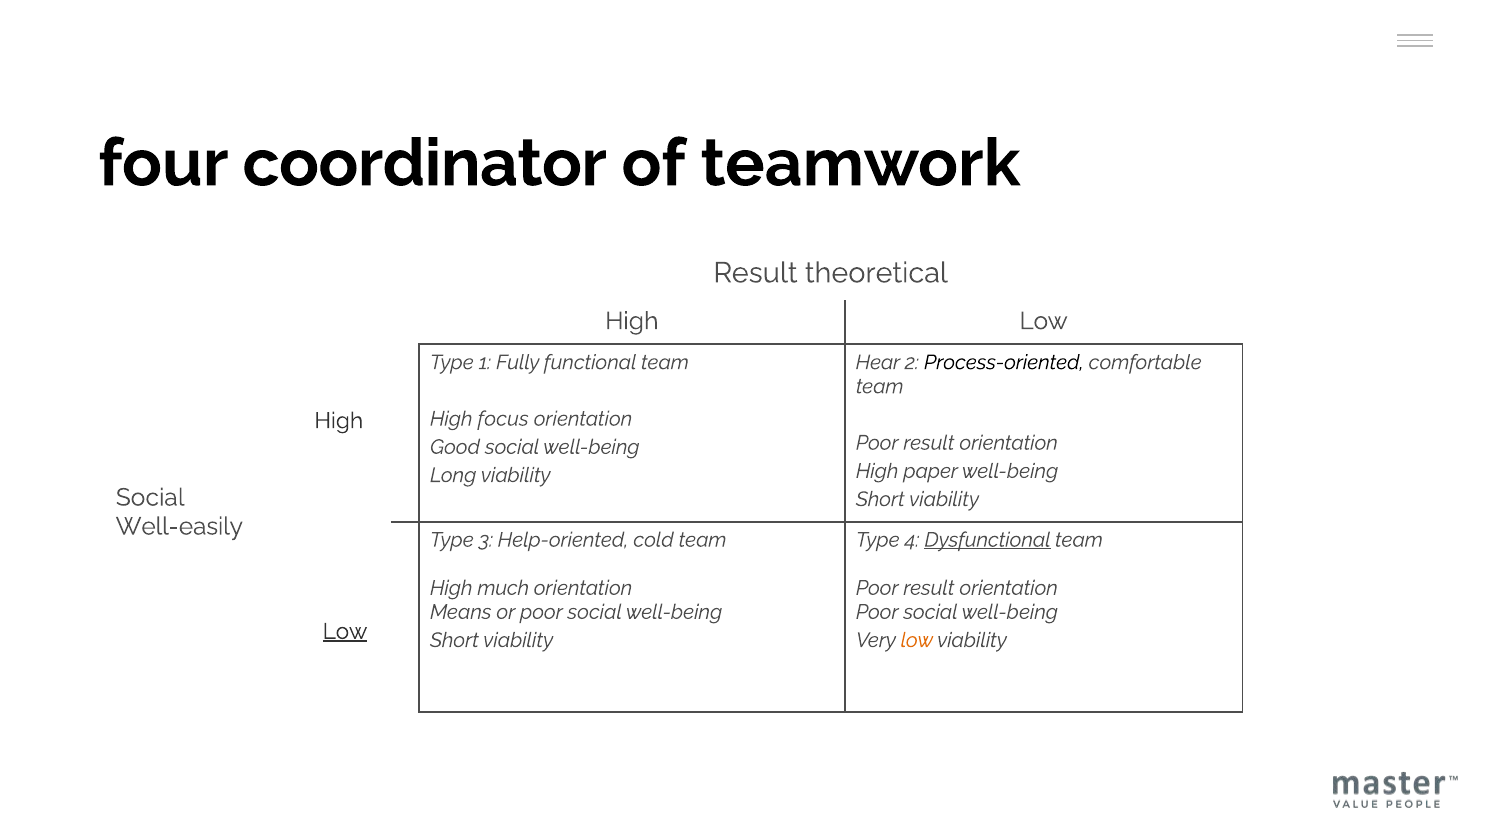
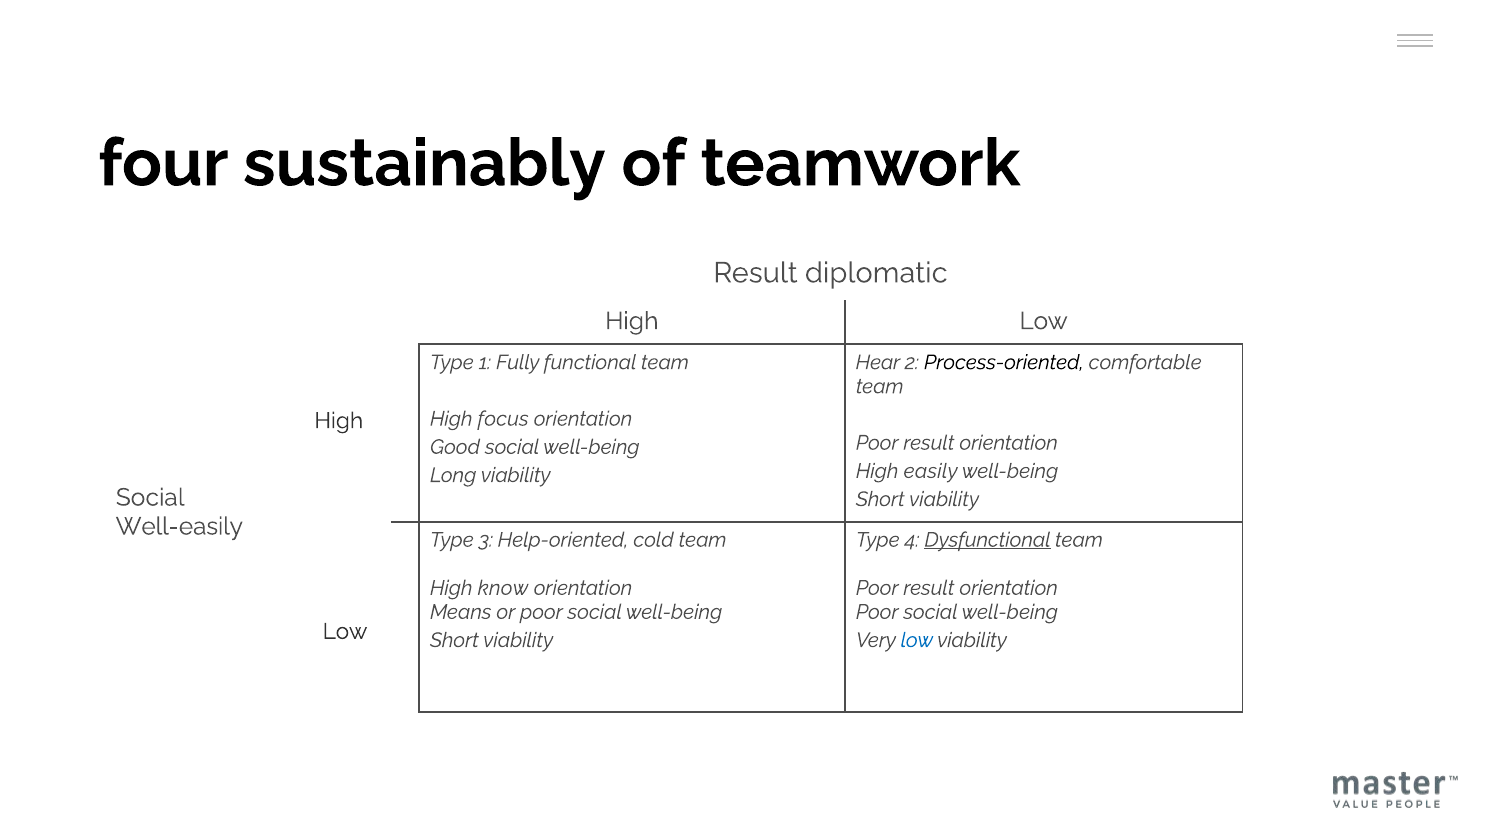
coordinator: coordinator -> sustainably
theoretical: theoretical -> diplomatic
paper: paper -> easily
much: much -> know
Low at (345, 631) underline: present -> none
low at (917, 640) colour: orange -> blue
